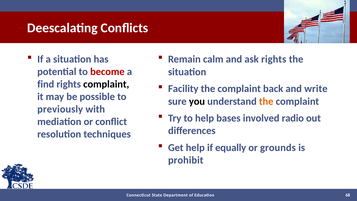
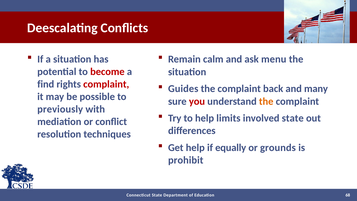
ask rights: rights -> menu
complaint at (106, 84) colour: black -> red
Facility: Facility -> Guides
write: write -> many
you colour: black -> red
bases: bases -> limits
involved radio: radio -> state
